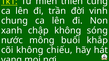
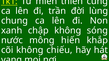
vinh: vinh -> lùng
buổi: buổi -> hiến
